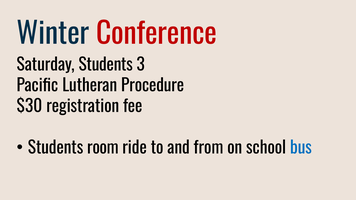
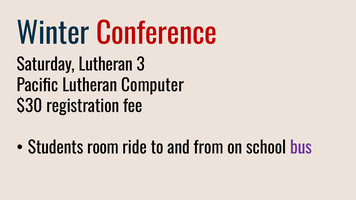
Saturday Students: Students -> Lutheran
Procedure: Procedure -> Computer
bus colour: blue -> purple
